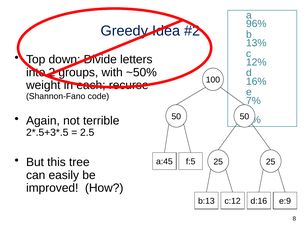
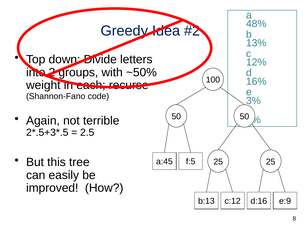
96%: 96% -> 48%
7%: 7% -> 3%
